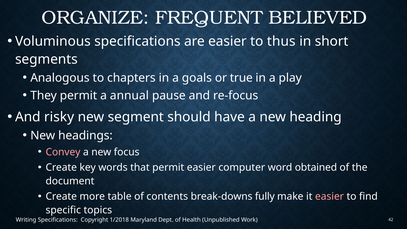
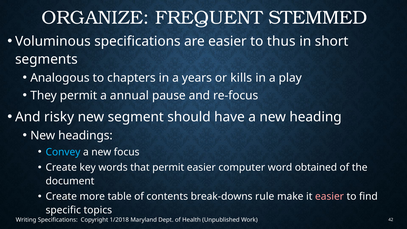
BELIEVED: BELIEVED -> STEMMED
goals: goals -> years
true: true -> kills
Convey colour: pink -> light blue
fully: fully -> rule
